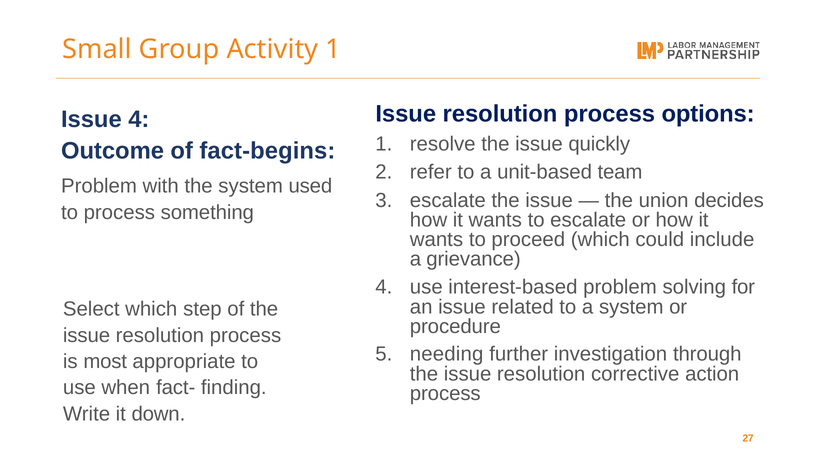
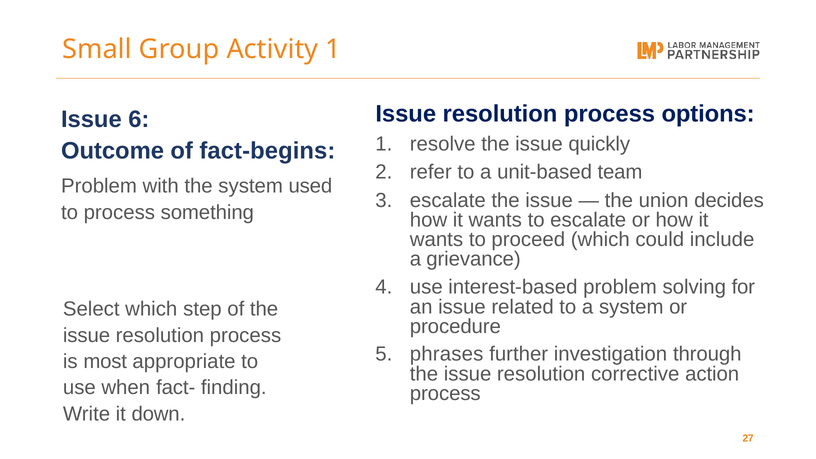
Issue 4: 4 -> 6
needing: needing -> phrases
